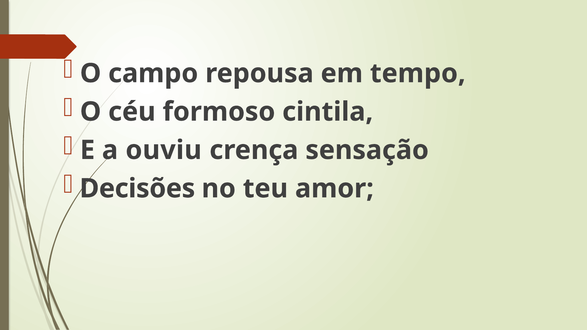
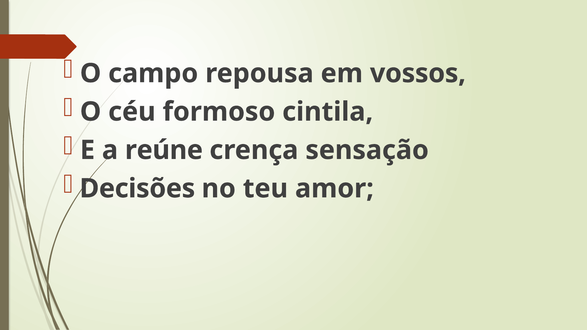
tempo: tempo -> vossos
ouviu: ouviu -> reúne
